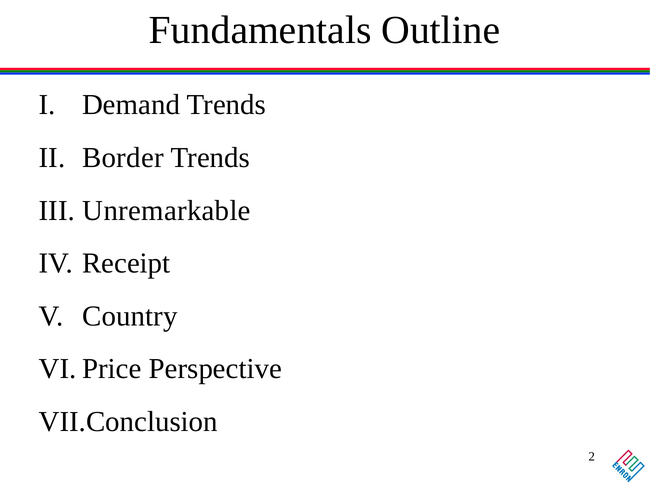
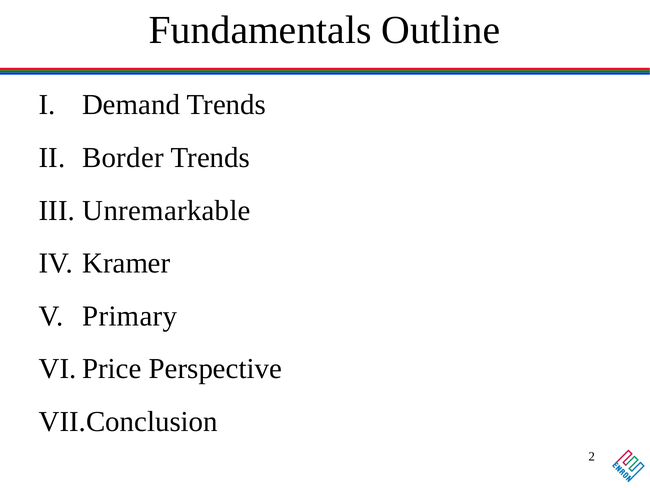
Receipt: Receipt -> Kramer
Country: Country -> Primary
